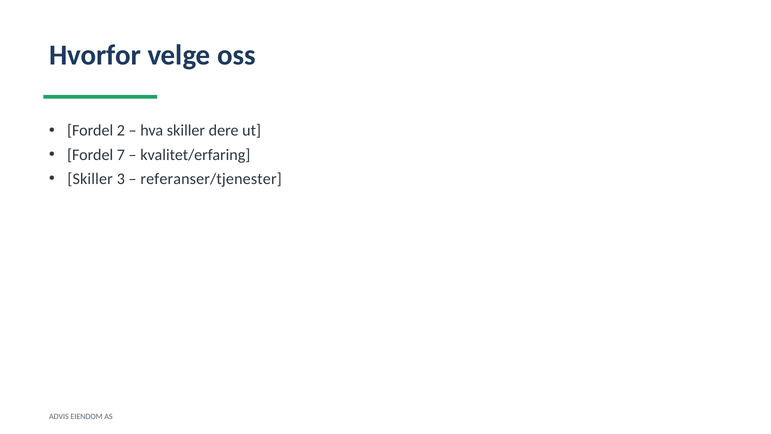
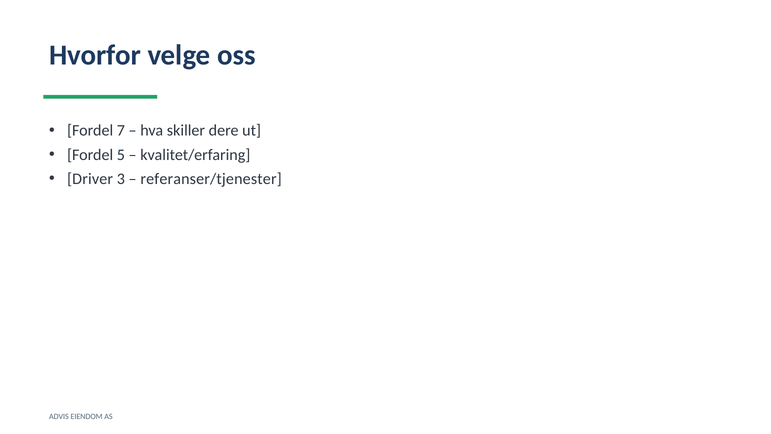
2: 2 -> 7
7: 7 -> 5
Skiller at (90, 179): Skiller -> Driver
